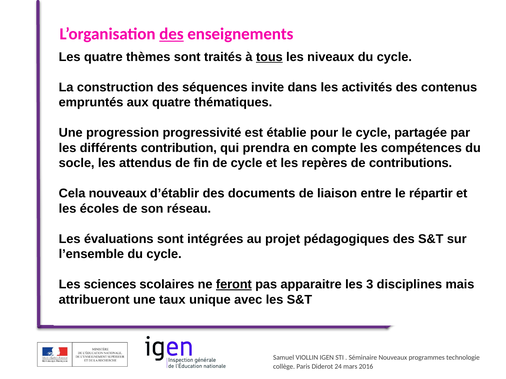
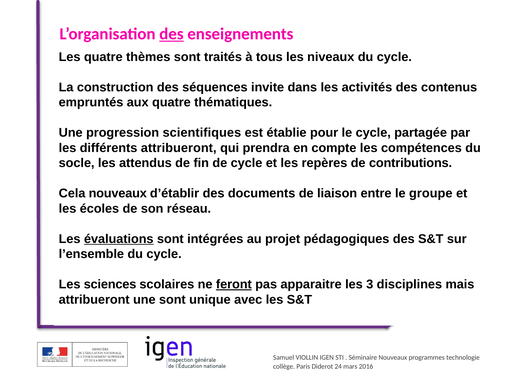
tous underline: present -> none
progressivité: progressivité -> scientifiques
différents contribution: contribution -> attribueront
répartir: répartir -> groupe
évaluations underline: none -> present
une taux: taux -> sont
